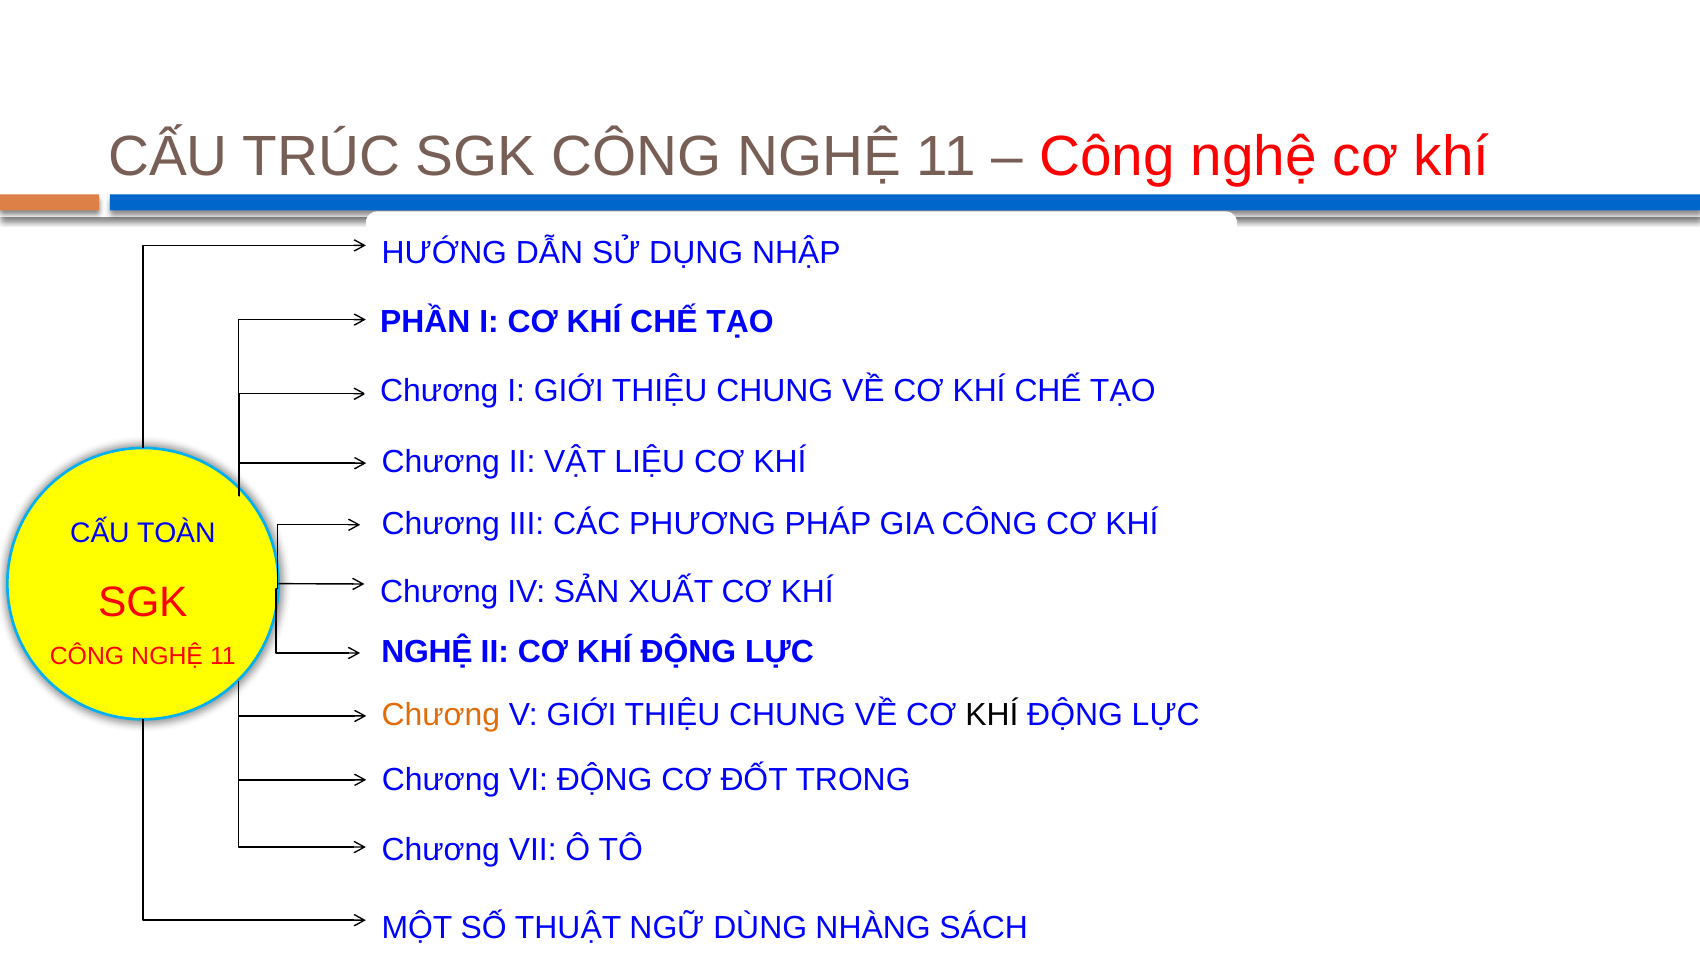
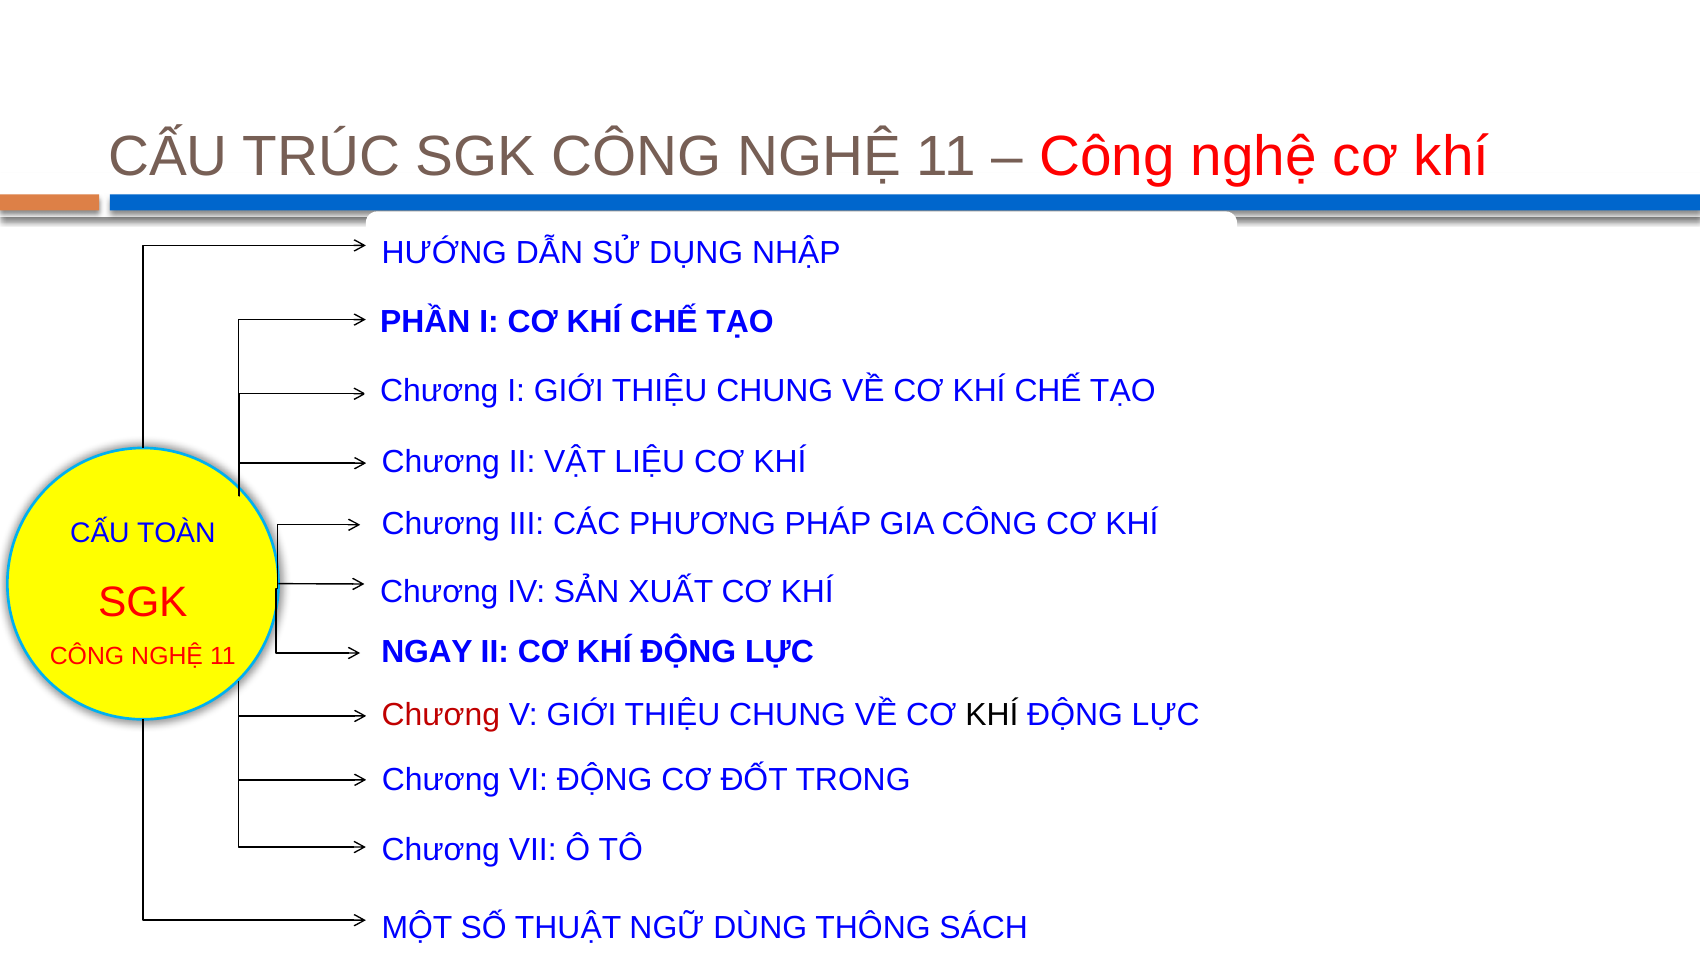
NGHỆ at (427, 652): NGHỆ -> NGAY
Chương at (441, 714) colour: orange -> red
NHÀNG: NHÀNG -> THÔNG
